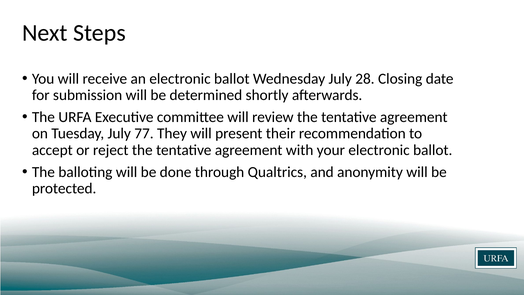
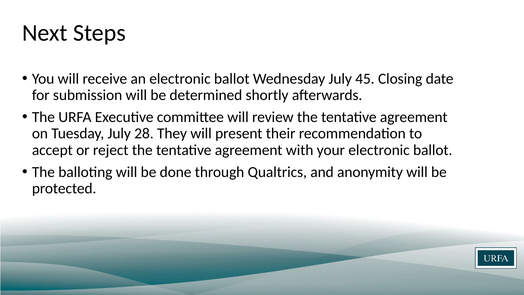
28: 28 -> 45
77: 77 -> 28
